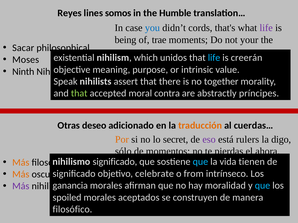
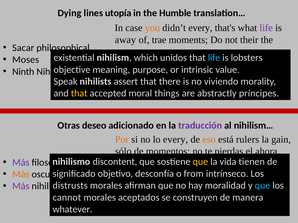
Reyes at (70, 13): Reyes -> Dying
somos: somos -> utopía
you at (152, 28) colour: blue -> orange
didn’t cords: cords -> every
being: being -> away
your: your -> their
creerán: creerán -> lobsters
together: together -> viviendo
that at (79, 94) colour: light green -> yellow
contra: contra -> things
traducción colour: orange -> purple
cuerdas…: cuerdas… -> nihilism…
lo secret: secret -> every
eso colour: purple -> orange
digo: digo -> gain
Más at (21, 163) colour: orange -> purple
significado at (115, 162): significado -> discontent
que at (200, 162) colour: light blue -> yellow
celebrate: celebrate -> desconfía
ganancia: ganancia -> distrusts
spoiled: spoiled -> cannot
filosófico at (72, 210): filosófico -> whatever
